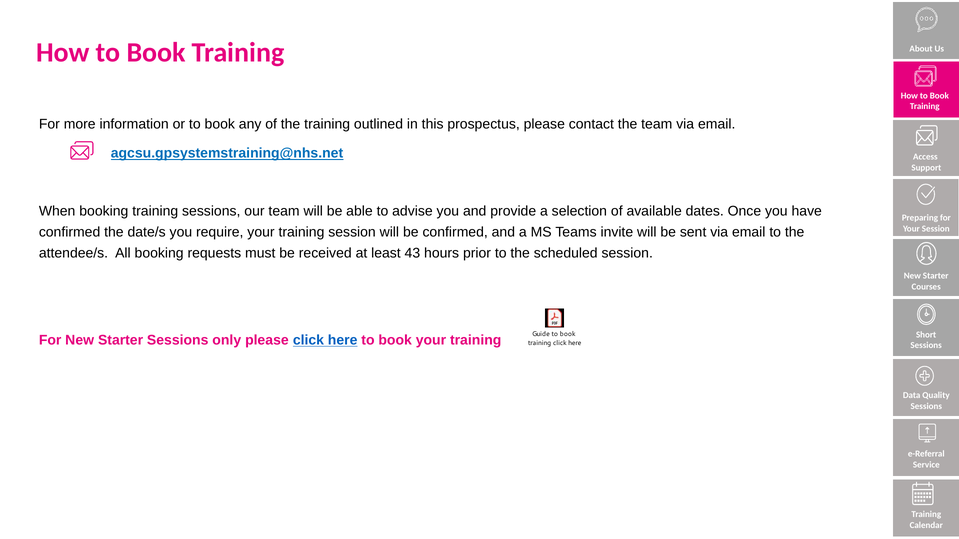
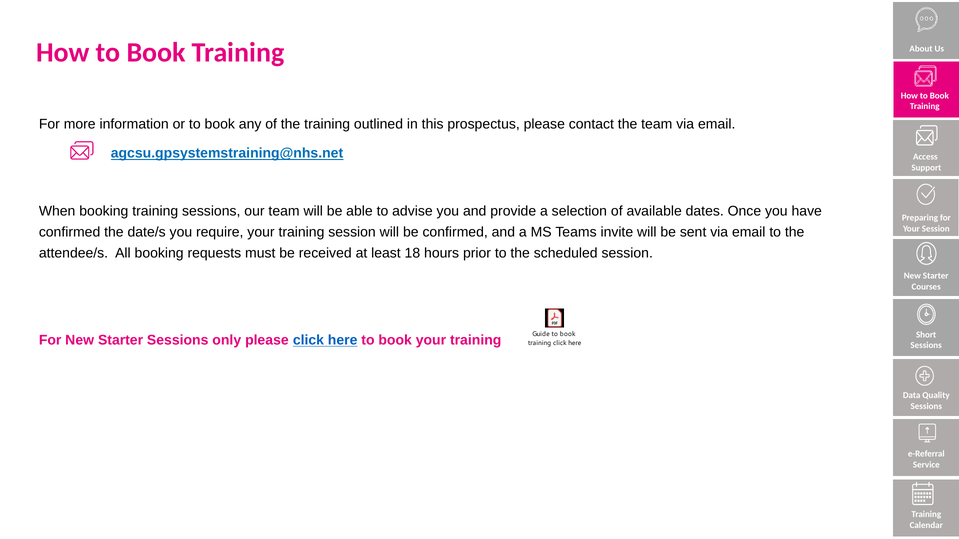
43: 43 -> 18
